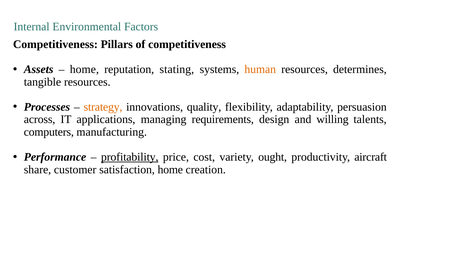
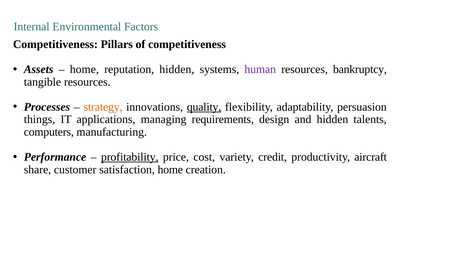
reputation stating: stating -> hidden
human colour: orange -> purple
determines: determines -> bankruptcy
quality underline: none -> present
across: across -> things
and willing: willing -> hidden
ought: ought -> credit
